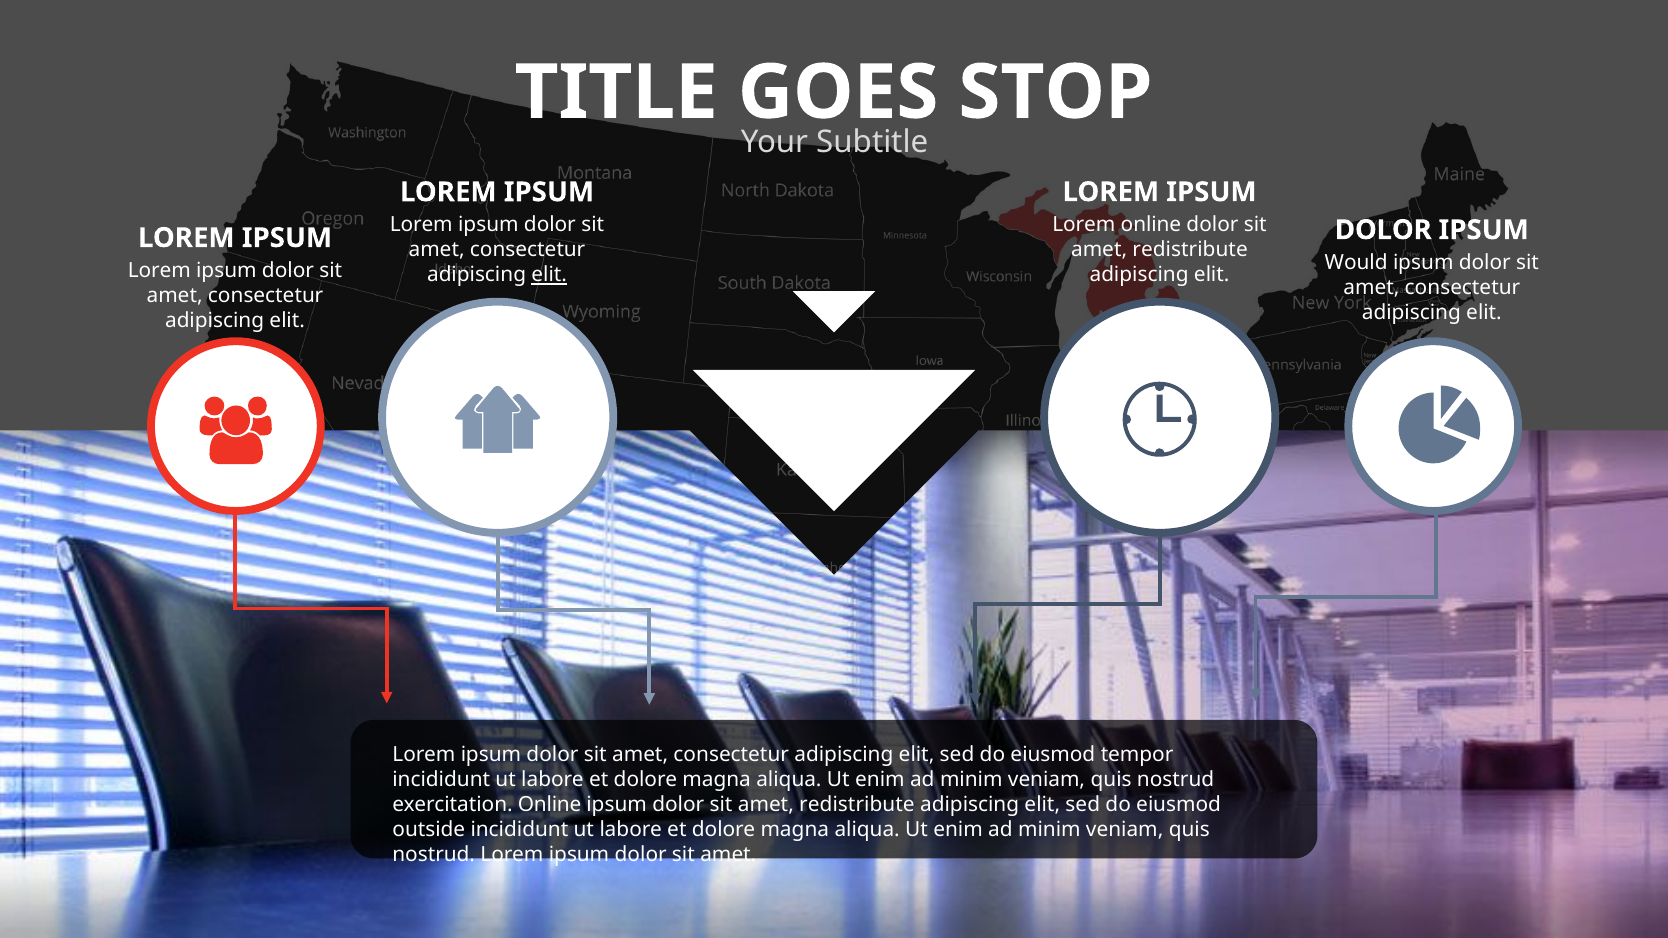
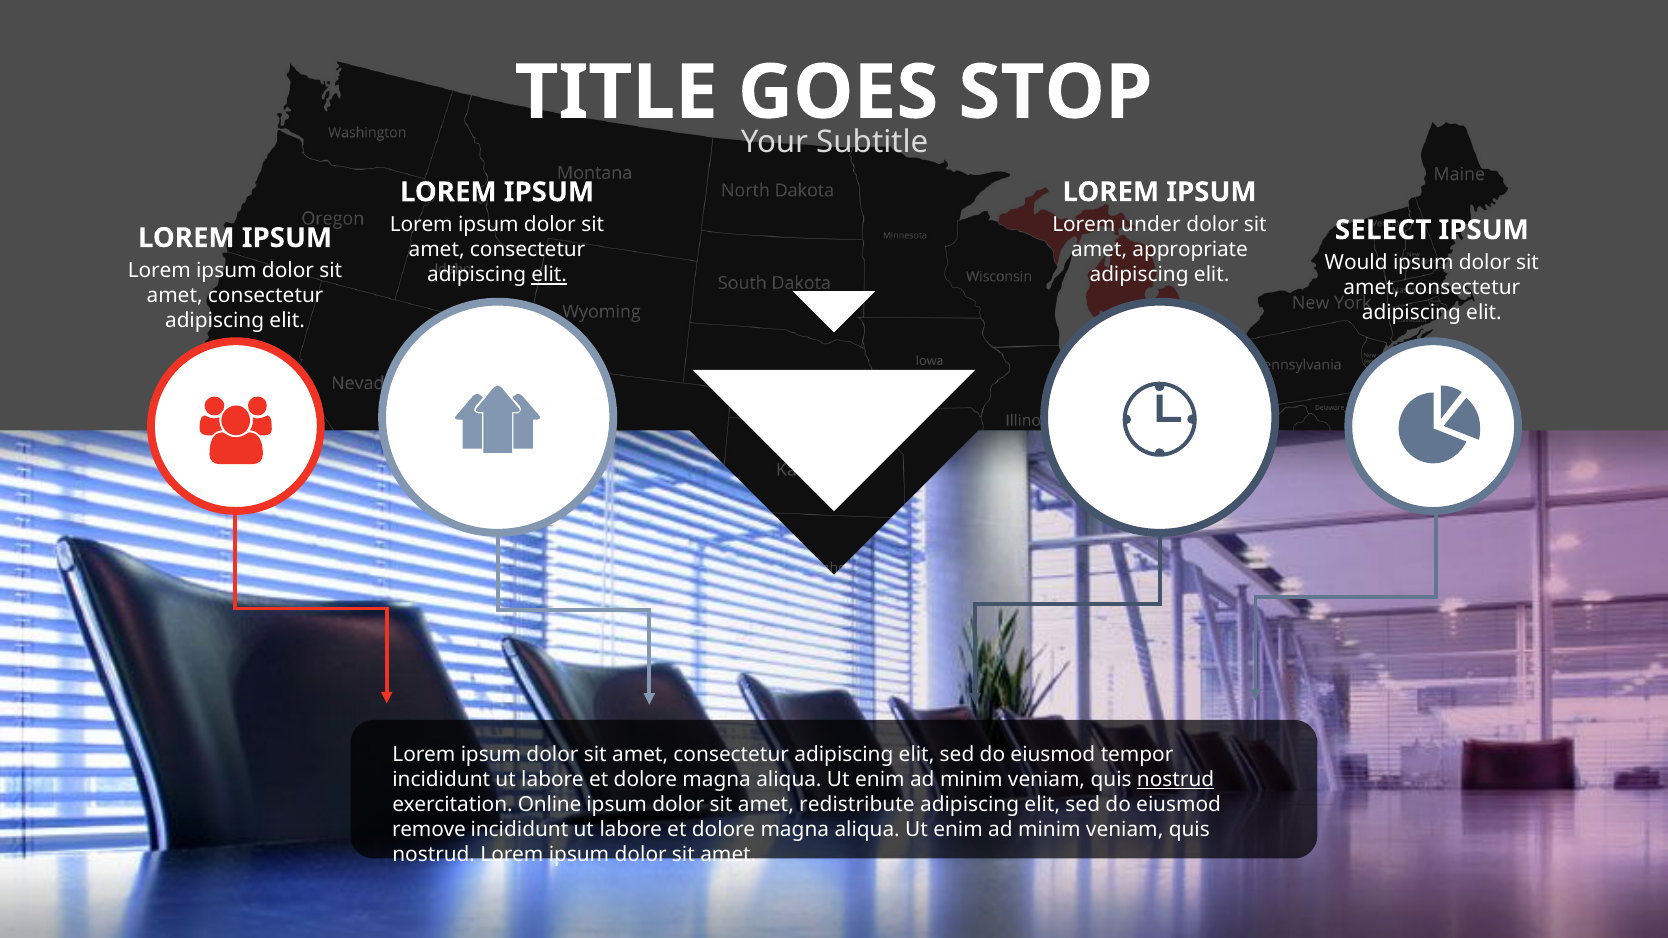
Lorem online: online -> under
DOLOR at (1383, 230): DOLOR -> SELECT
redistribute at (1190, 250): redistribute -> appropriate
nostrud at (1176, 780) underline: none -> present
outside: outside -> remove
